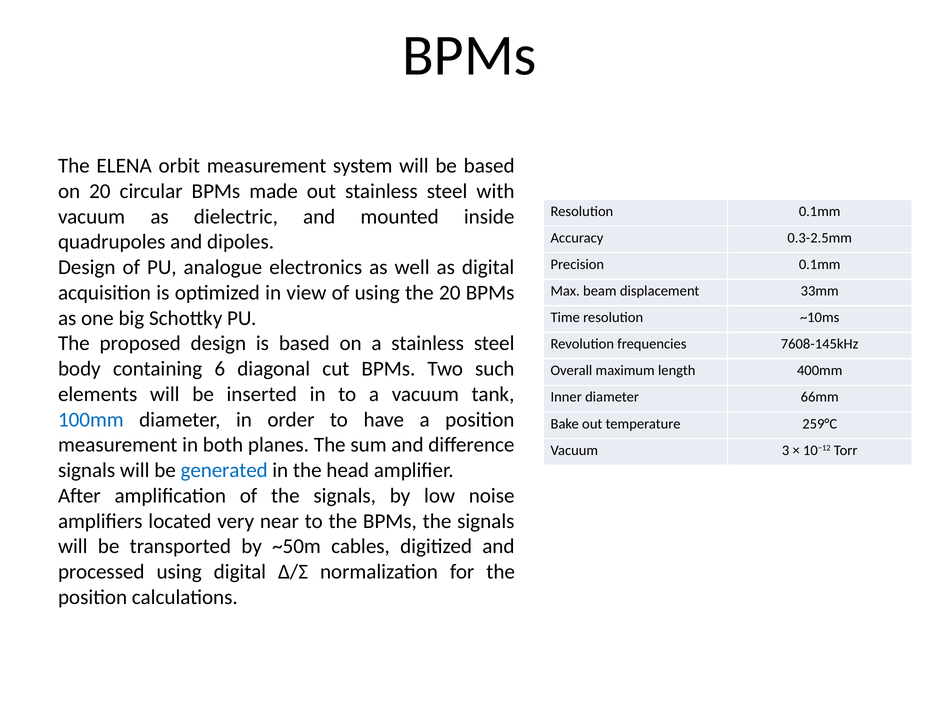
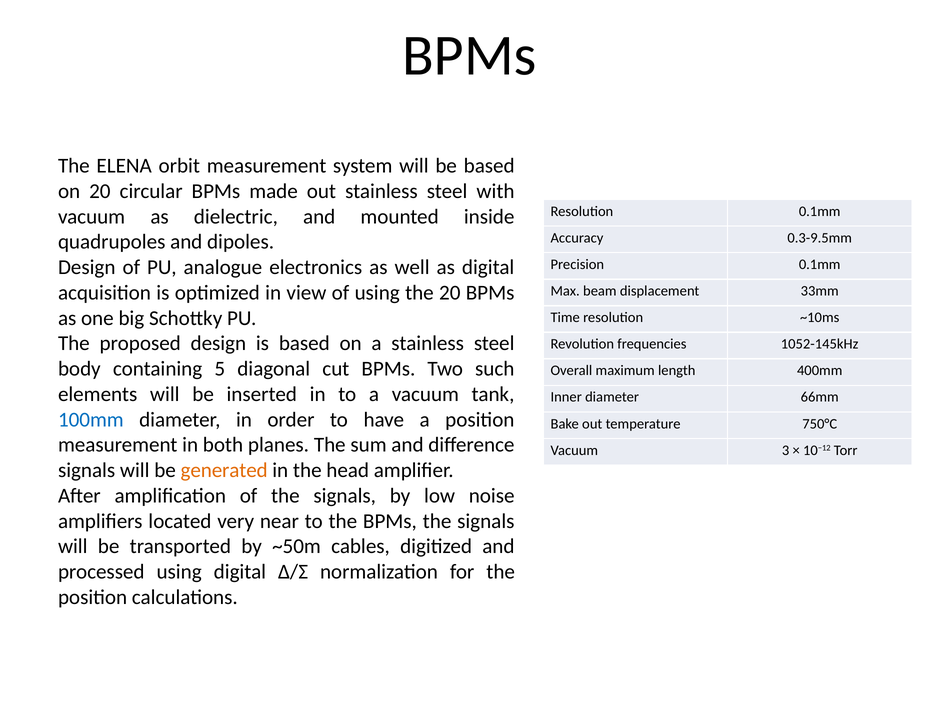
0.3-2.5mm: 0.3-2.5mm -> 0.3-9.5mm
7608-145kHz: 7608-145kHz -> 1052-145kHz
6: 6 -> 5
259°C: 259°C -> 750°C
generated colour: blue -> orange
